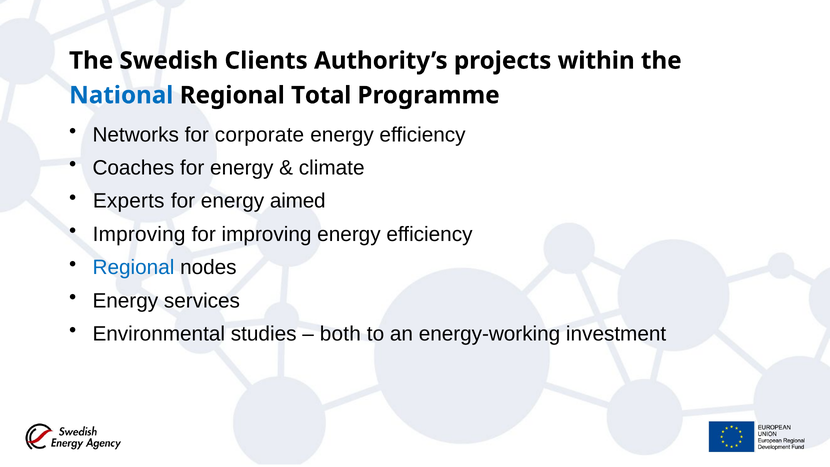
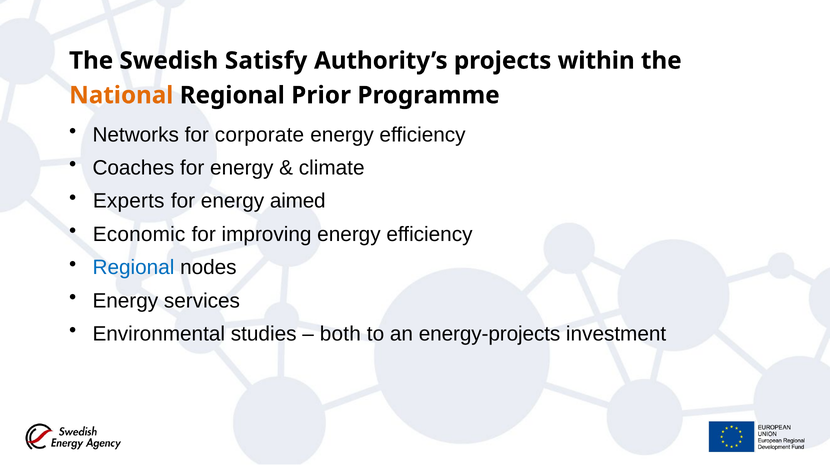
Clients: Clients -> Satisfy
National colour: blue -> orange
Total: Total -> Prior
Improving at (139, 234): Improving -> Economic
energy-working: energy-working -> energy-projects
